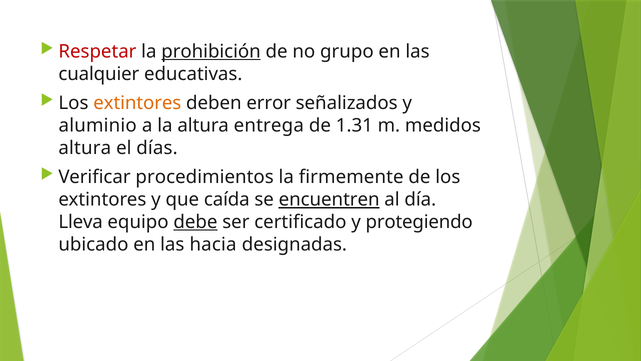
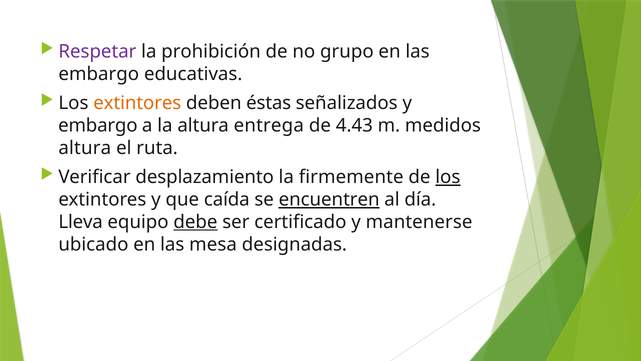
Respetar colour: red -> purple
prohibición underline: present -> none
cualquier at (99, 74): cualquier -> embargo
error: error -> éstas
aluminio at (98, 125): aluminio -> embargo
1.31: 1.31 -> 4.43
días: días -> ruta
procedimientos: procedimientos -> desplazamiento
los at (448, 177) underline: none -> present
protegiendo: protegiendo -> mantenerse
hacia: hacia -> mesa
